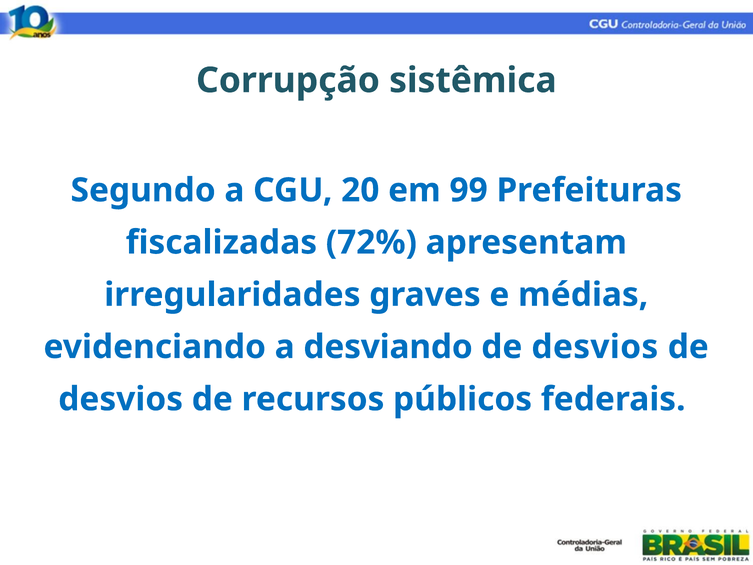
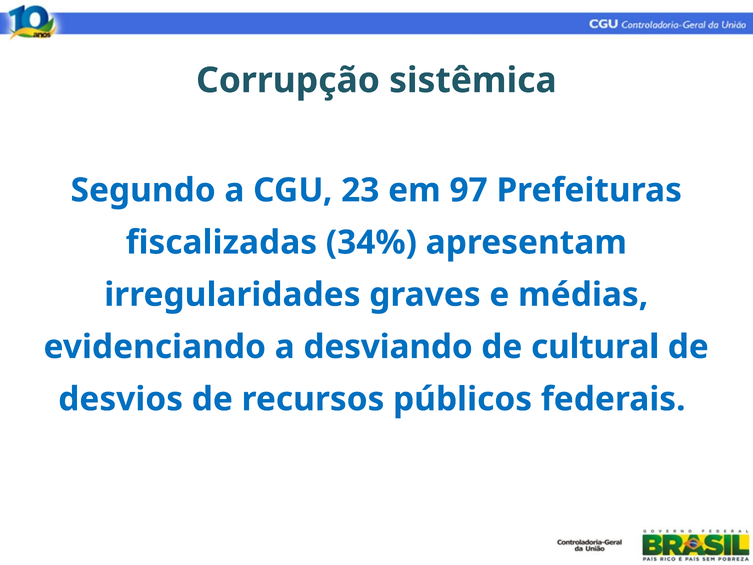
20: 20 -> 23
99: 99 -> 97
72%: 72% -> 34%
desvios at (595, 347): desvios -> cultural
